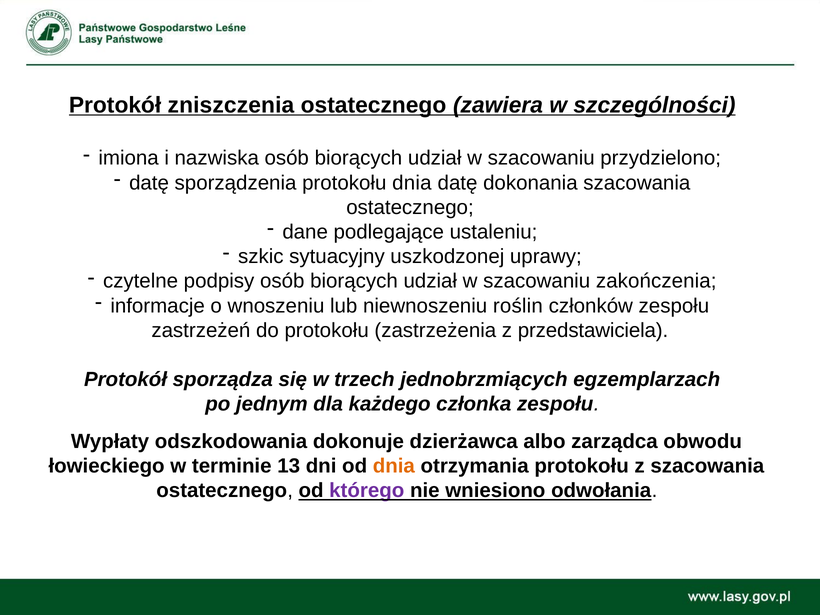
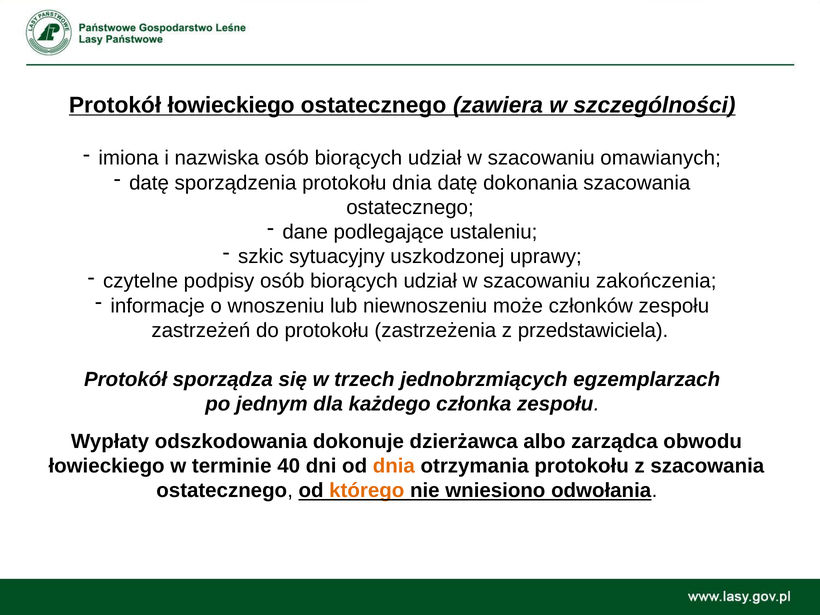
Protokół zniszczenia: zniszczenia -> łowieckiego
przydzielono: przydzielono -> omawianych
roślin: roślin -> może
13: 13 -> 40
którego colour: purple -> orange
